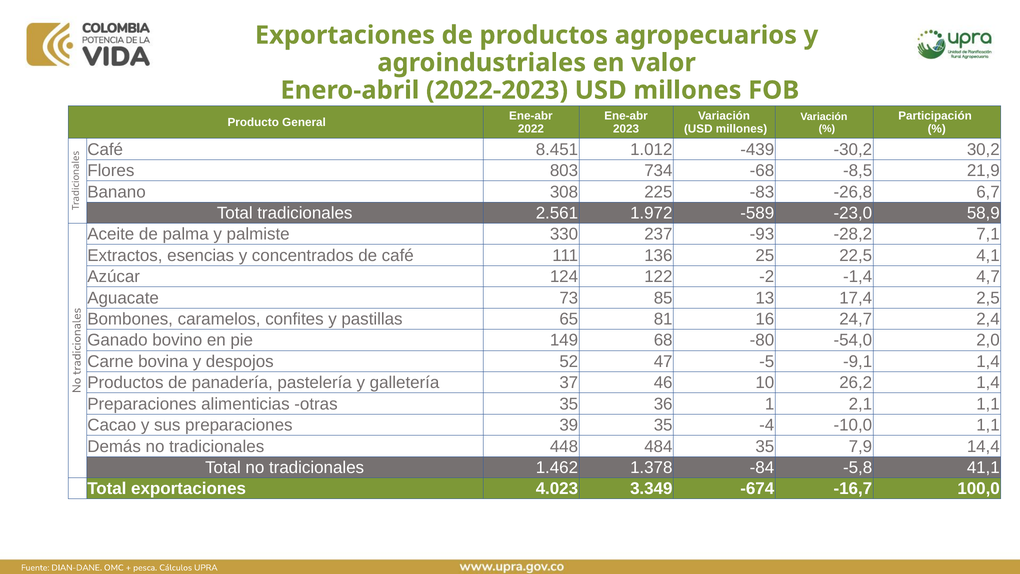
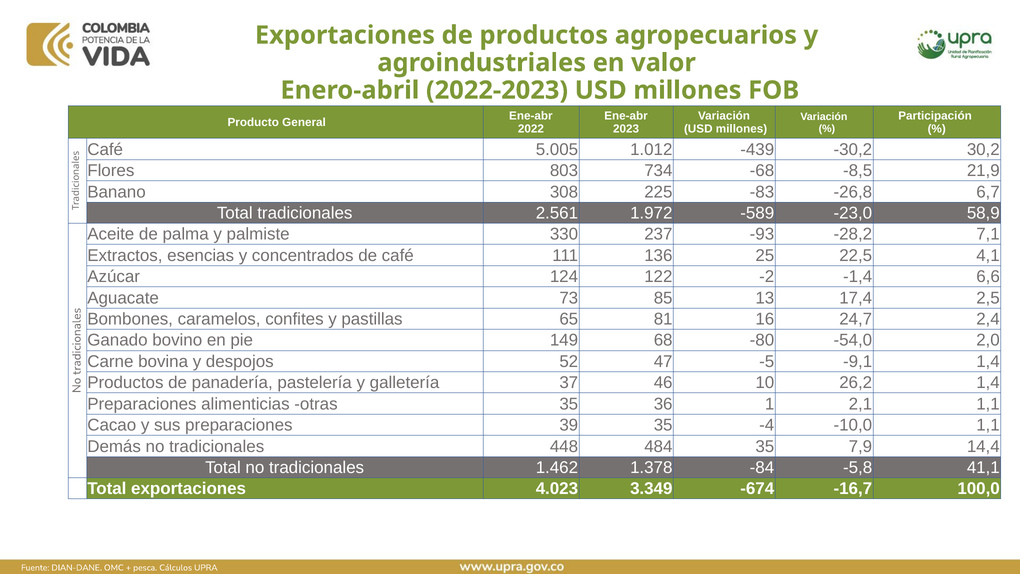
8.451: 8.451 -> 5.005
4,7: 4,7 -> 6,6
